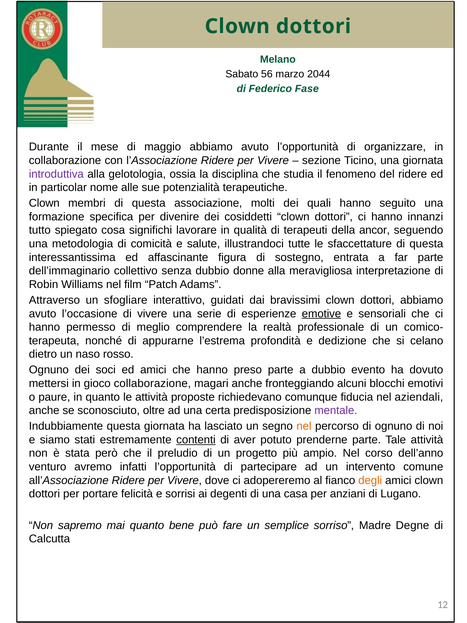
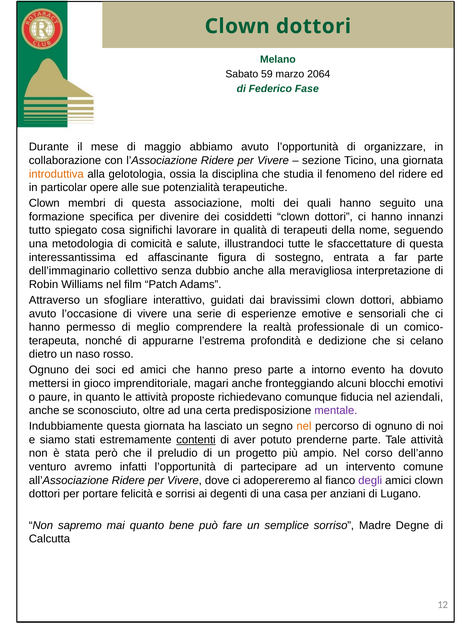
56: 56 -> 59
2044: 2044 -> 2064
introduttiva colour: purple -> orange
nome: nome -> opere
ancor: ancor -> nome
dubbio donne: donne -> anche
emotive underline: present -> none
a dubbio: dubbio -> intorno
gioco collaborazione: collaborazione -> imprenditoriale
degli colour: orange -> purple
